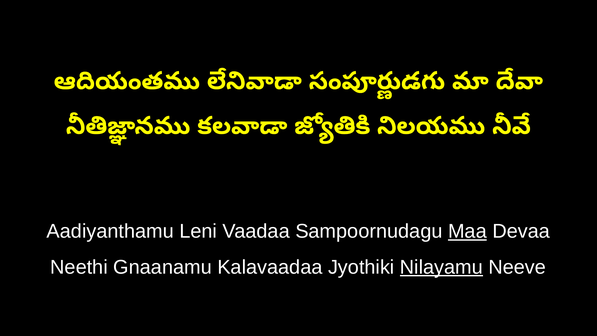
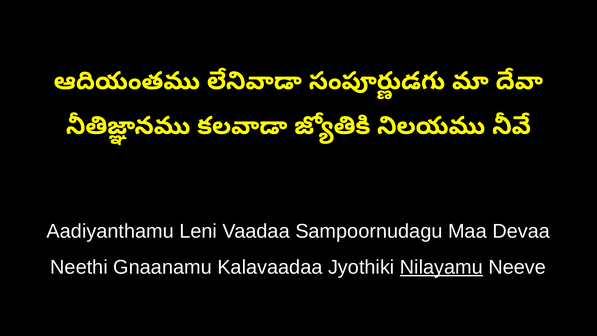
Maa underline: present -> none
